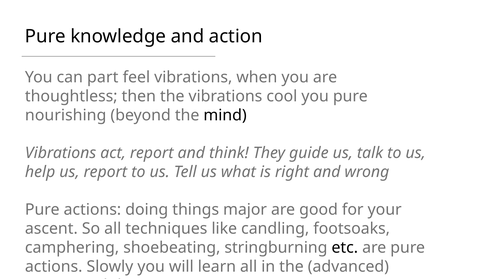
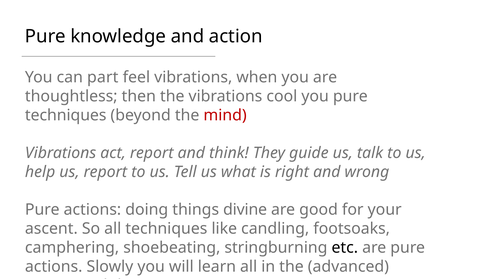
nourishing at (66, 115): nourishing -> techniques
mind colour: black -> red
major: major -> divine
